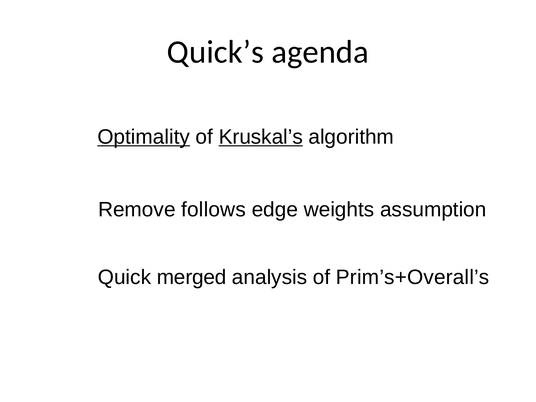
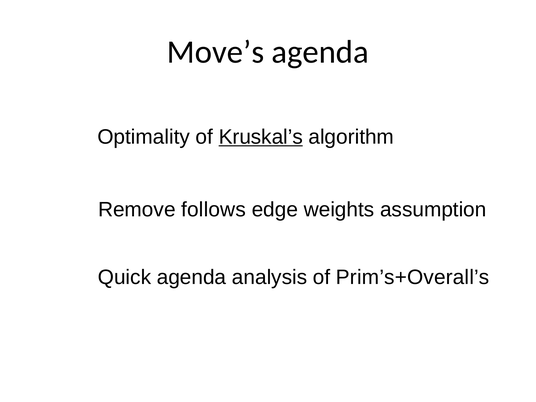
Quick’s: Quick’s -> Move’s
Optimality underline: present -> none
Quick merged: merged -> agenda
